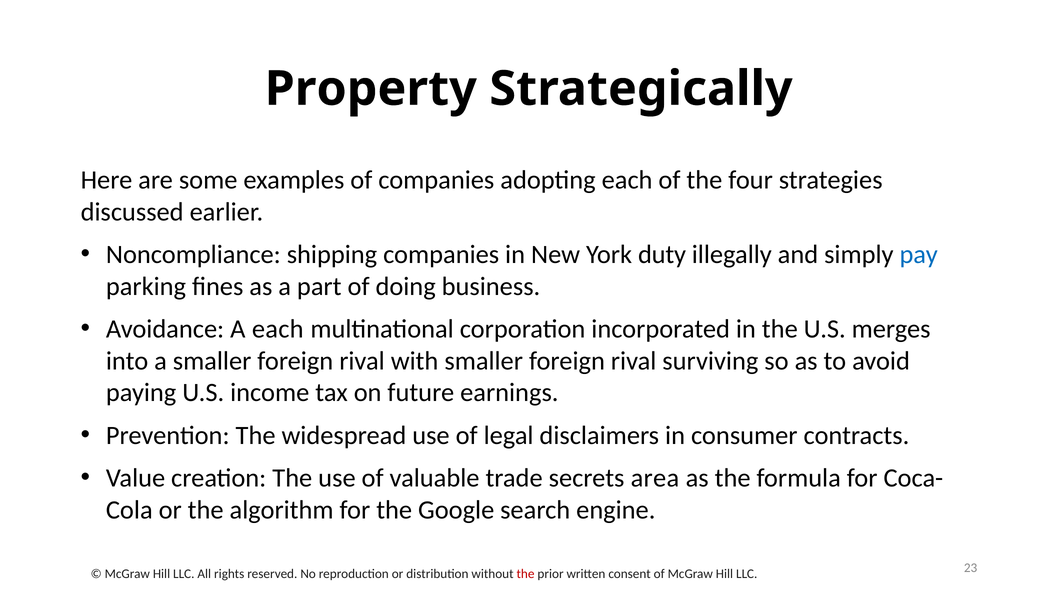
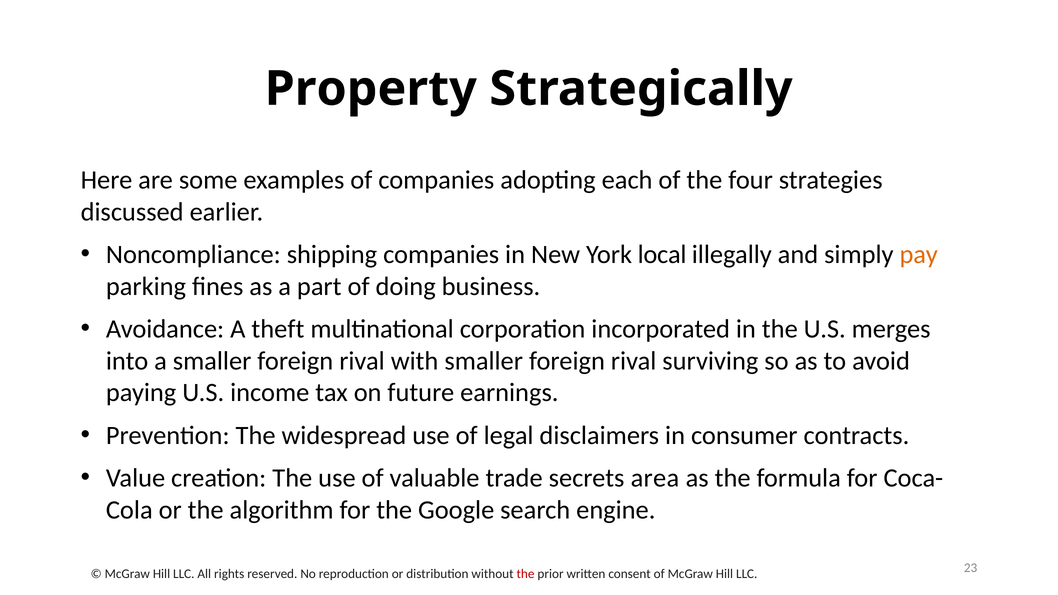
duty: duty -> local
pay colour: blue -> orange
A each: each -> theft
